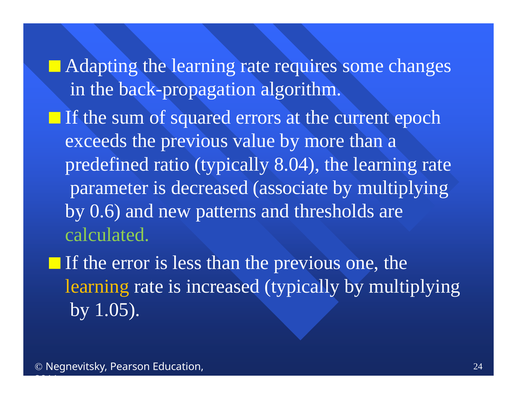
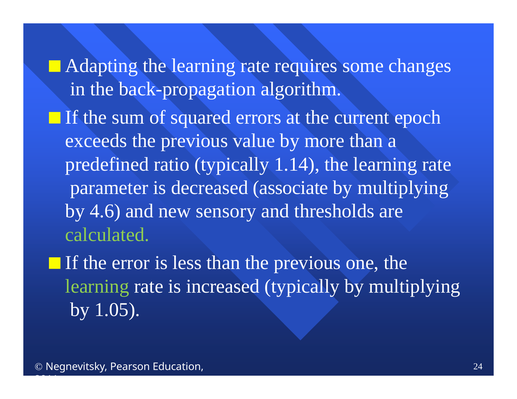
8.04: 8.04 -> 1.14
0.6: 0.6 -> 4.6
patterns: patterns -> sensory
learning at (97, 287) colour: yellow -> light green
